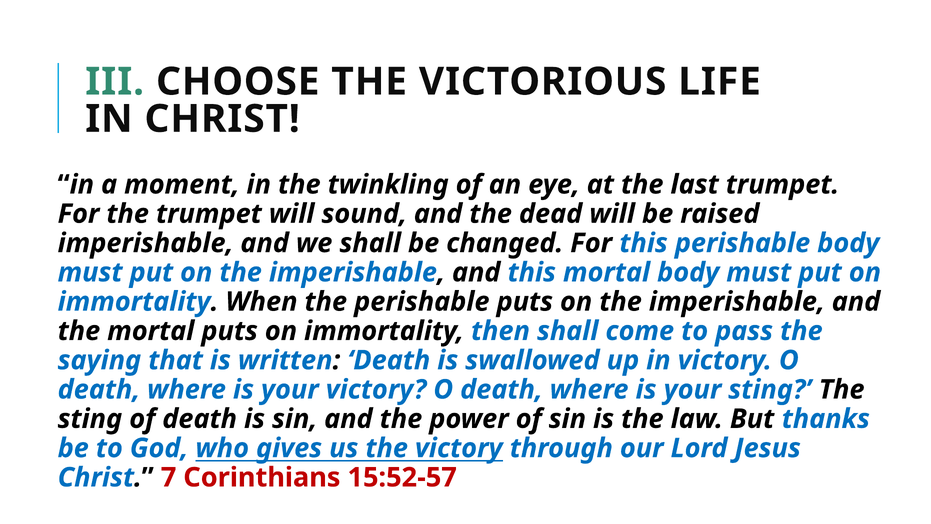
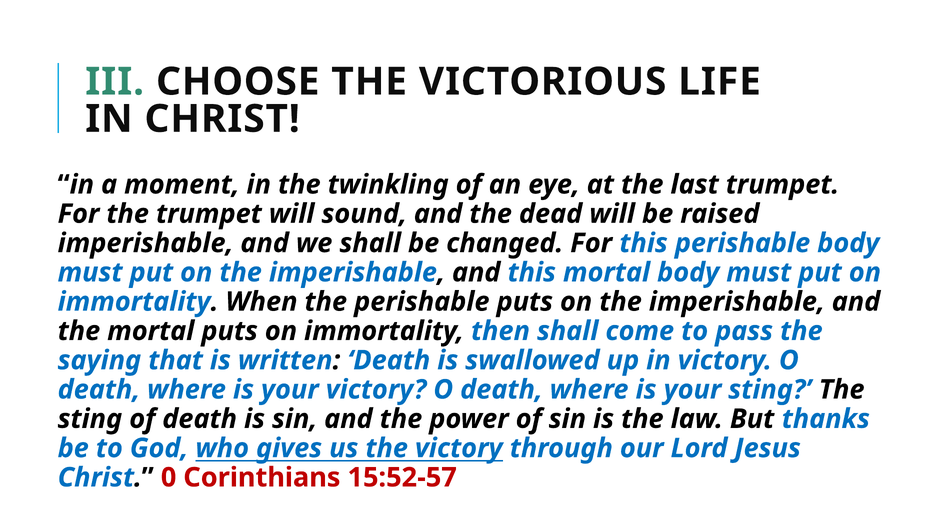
7: 7 -> 0
